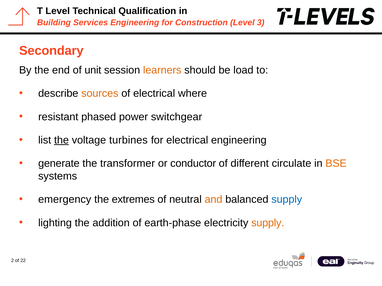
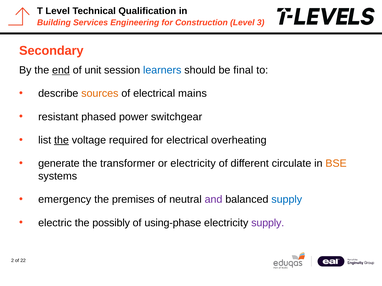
end underline: none -> present
learners colour: orange -> blue
load: load -> final
where: where -> mains
turbines: turbines -> required
electrical engineering: engineering -> overheating
or conductor: conductor -> electricity
extremes: extremes -> premises
and colour: orange -> purple
lighting: lighting -> electric
addition: addition -> possibly
earth-phase: earth-phase -> using-phase
supply at (268, 223) colour: orange -> purple
